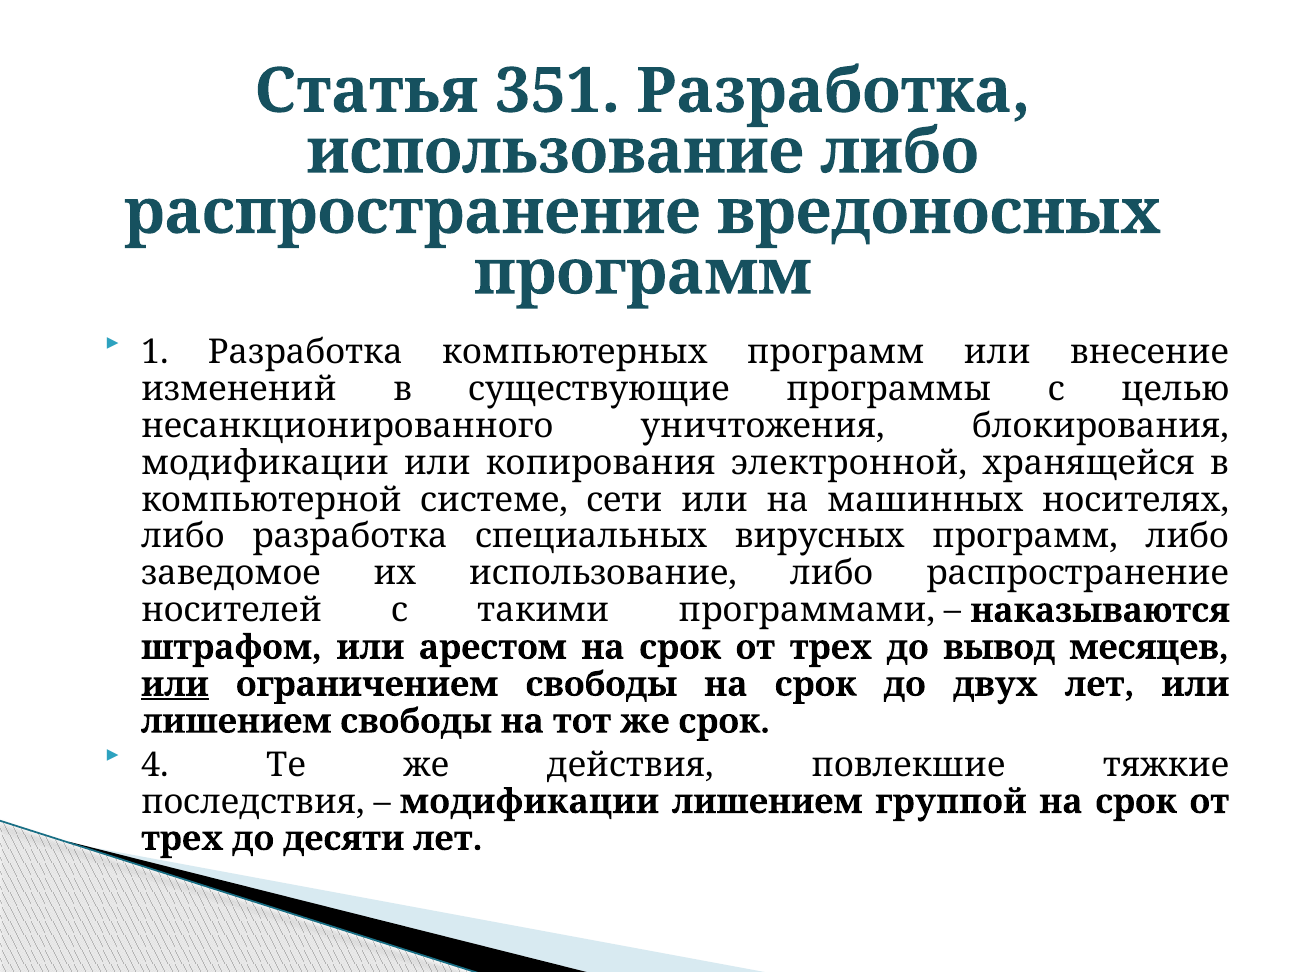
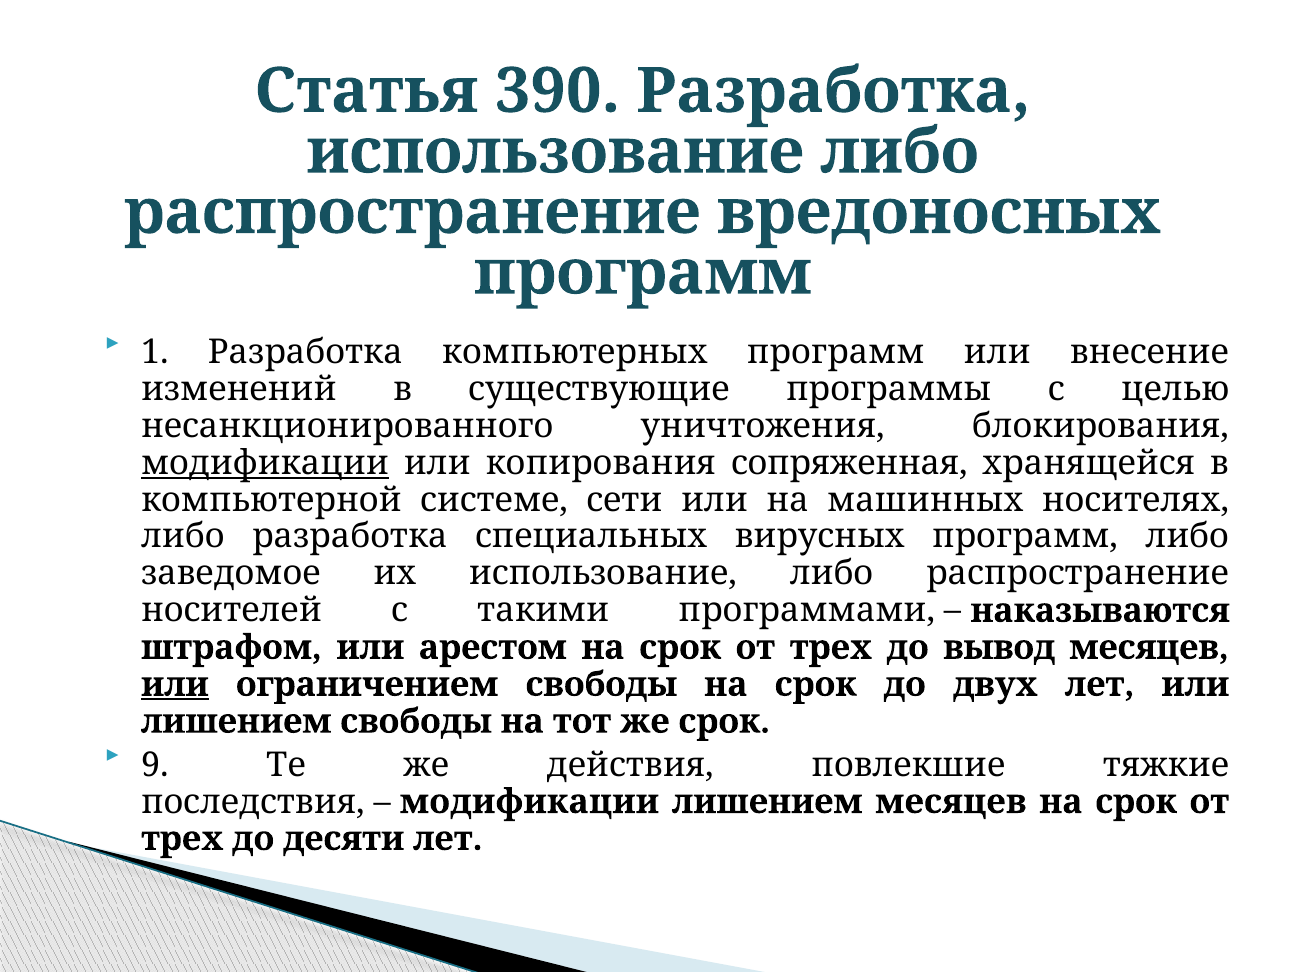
351: 351 -> 390
модификации at (265, 463) underline: none -> present
электронной: электронной -> сопряженная
4: 4 -> 9
лишением группой: группой -> месяцев
